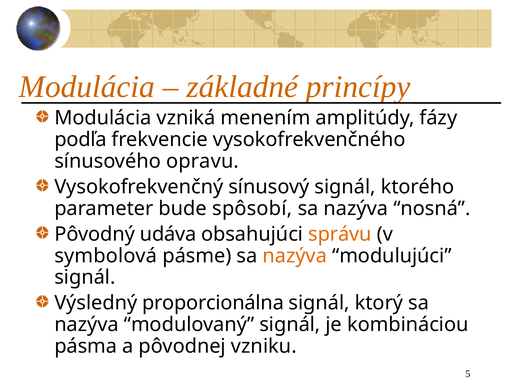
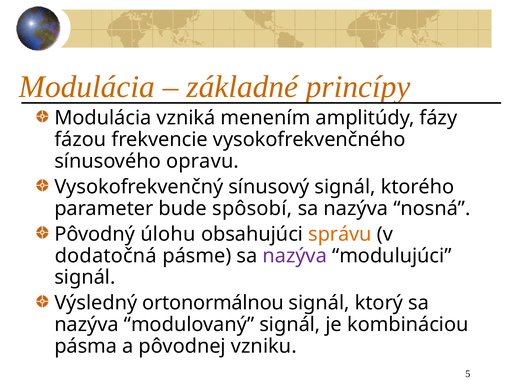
podľa: podľa -> fázou
udáva: udáva -> úlohu
symbolová: symbolová -> dodatočná
nazýva at (295, 255) colour: orange -> purple
proporcionálna: proporcionálna -> ortonormálnou
